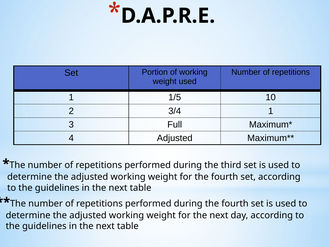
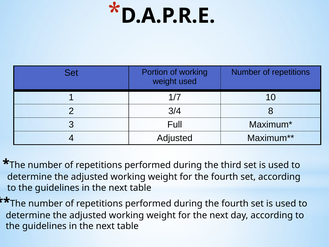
1/5: 1/5 -> 1/7
3/4 1: 1 -> 8
